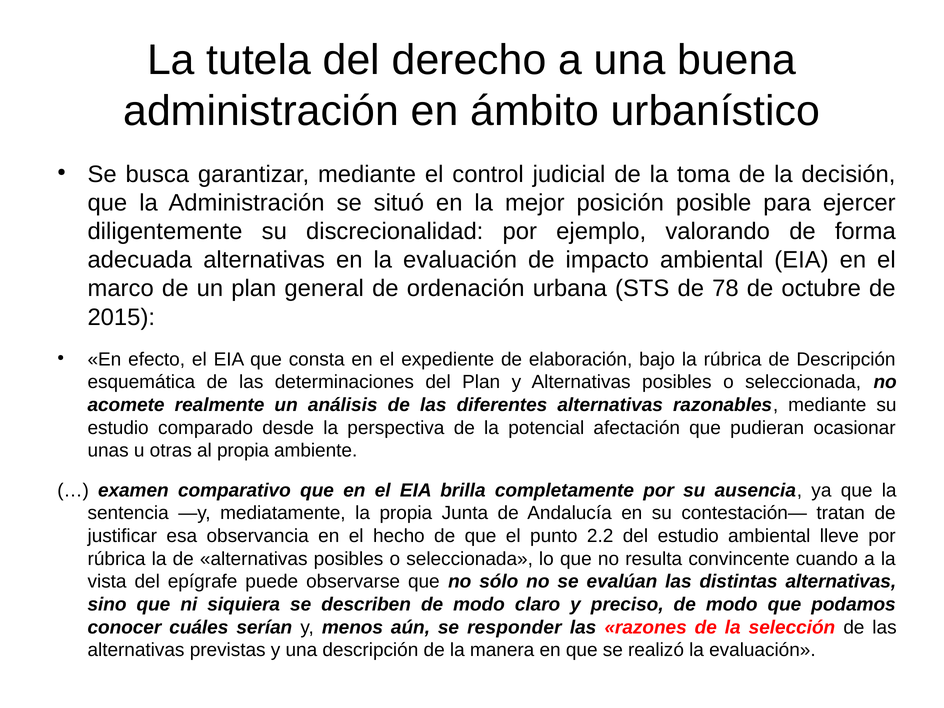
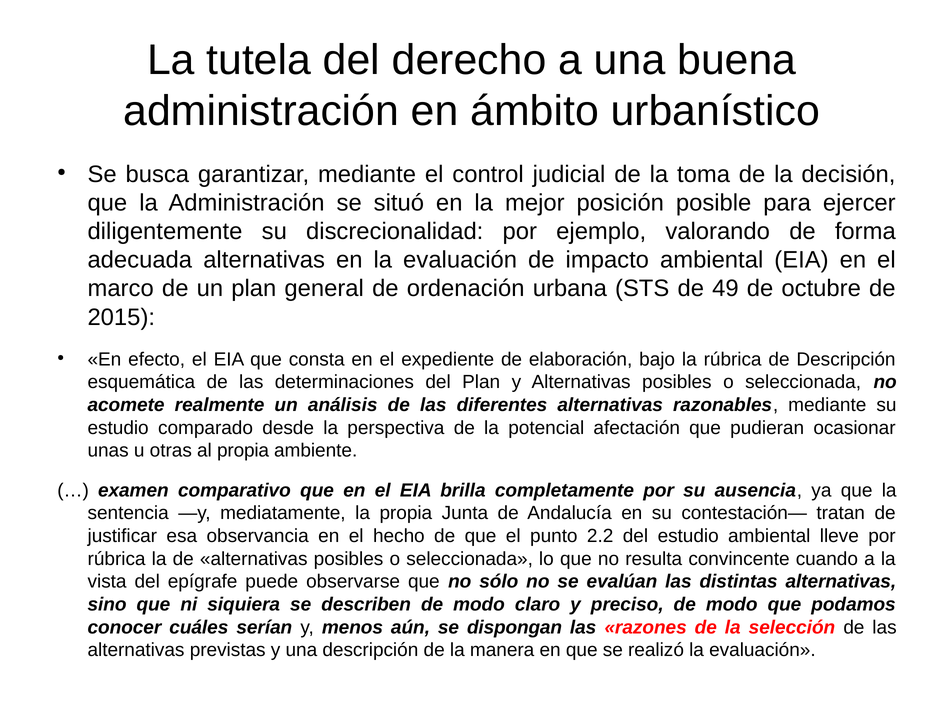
78: 78 -> 49
responder: responder -> dispongan
